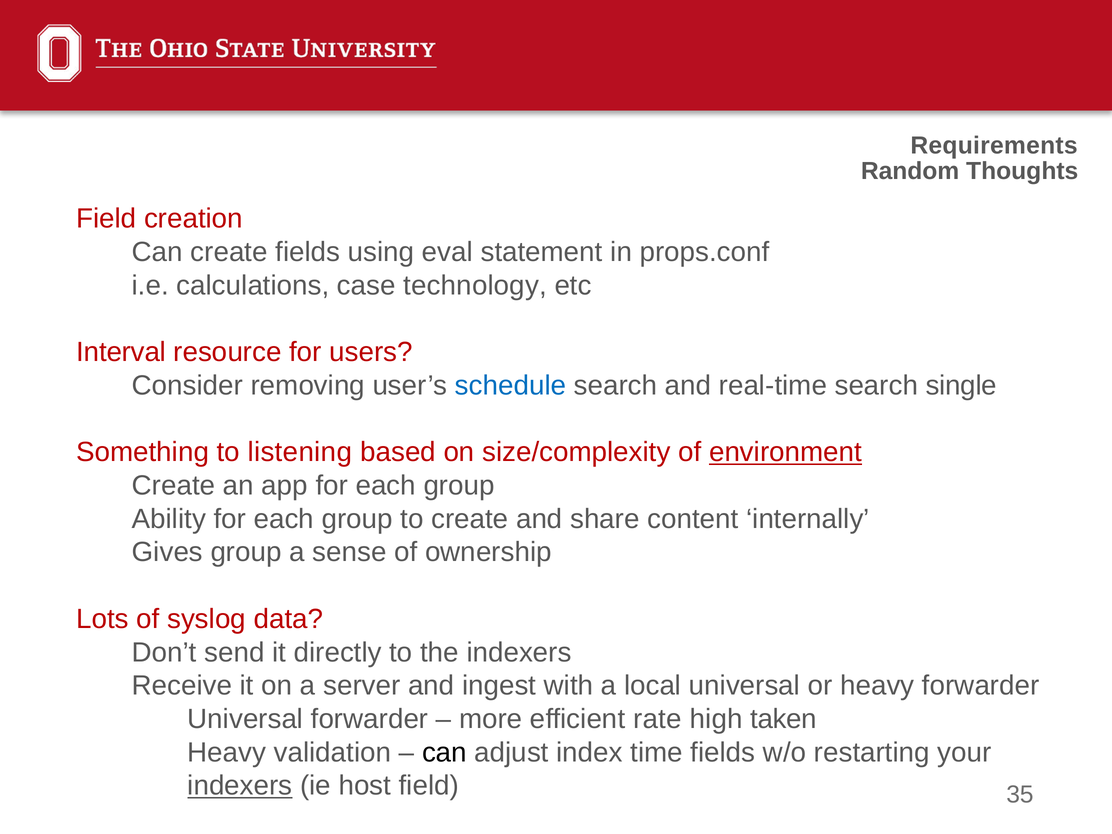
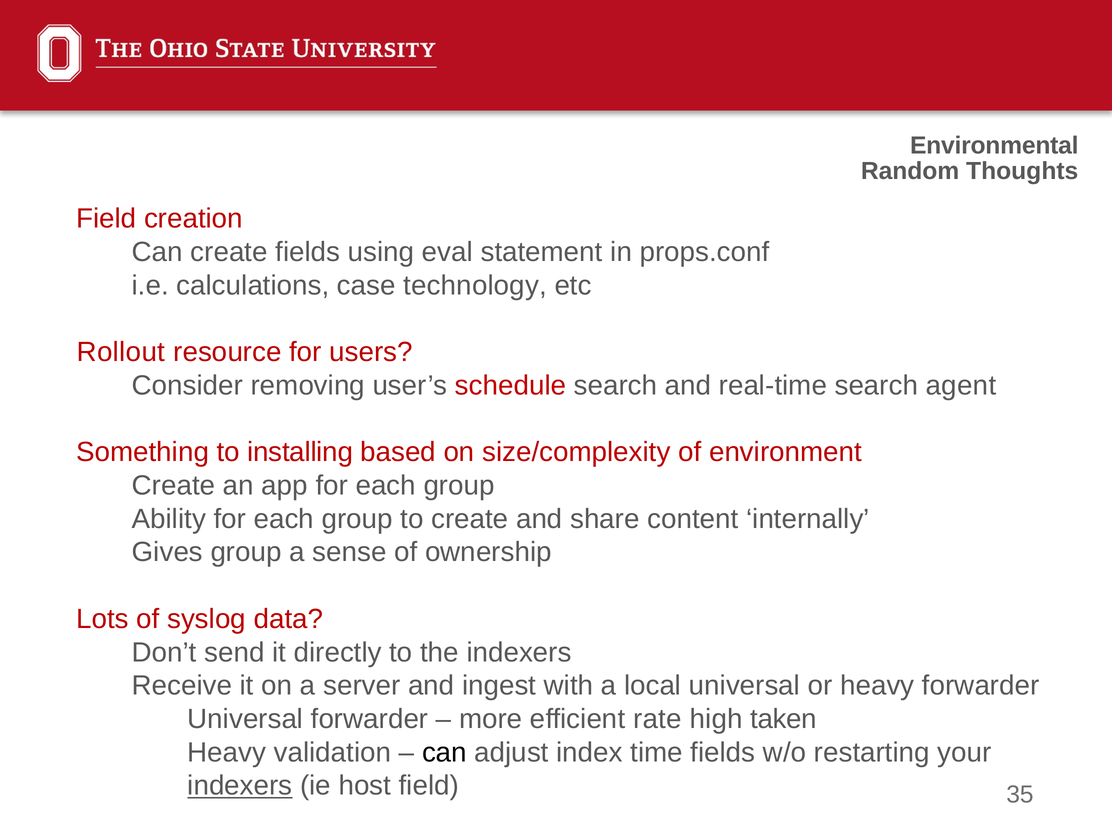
Requirements: Requirements -> Environmental
Interval: Interval -> Rollout
schedule colour: blue -> red
single: single -> agent
listening: listening -> installing
environment underline: present -> none
